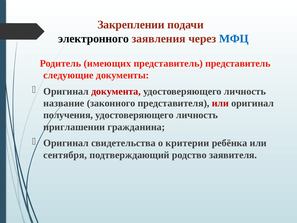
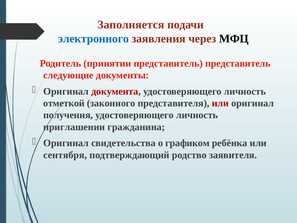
Закреплении: Закреплении -> Заполняется
электронного colour: black -> blue
МФЦ colour: blue -> black
имеющих: имеющих -> принятии
название: название -> отметкой
критерии: критерии -> графиком
